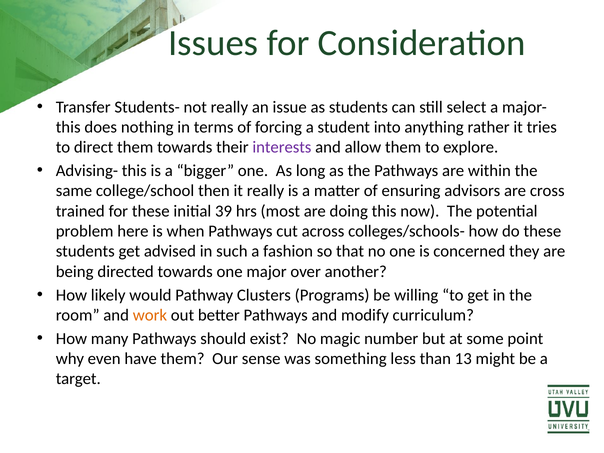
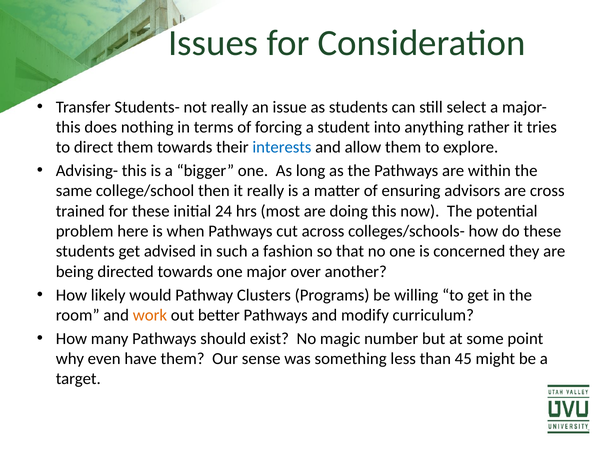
interests colour: purple -> blue
39: 39 -> 24
13: 13 -> 45
